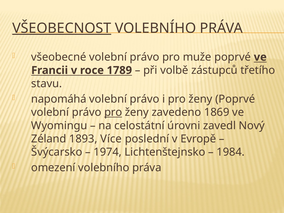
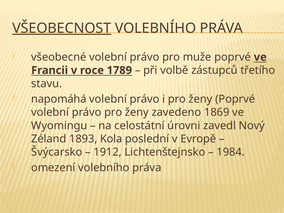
pro at (113, 112) underline: present -> none
Více: Více -> Kola
1974: 1974 -> 1912
